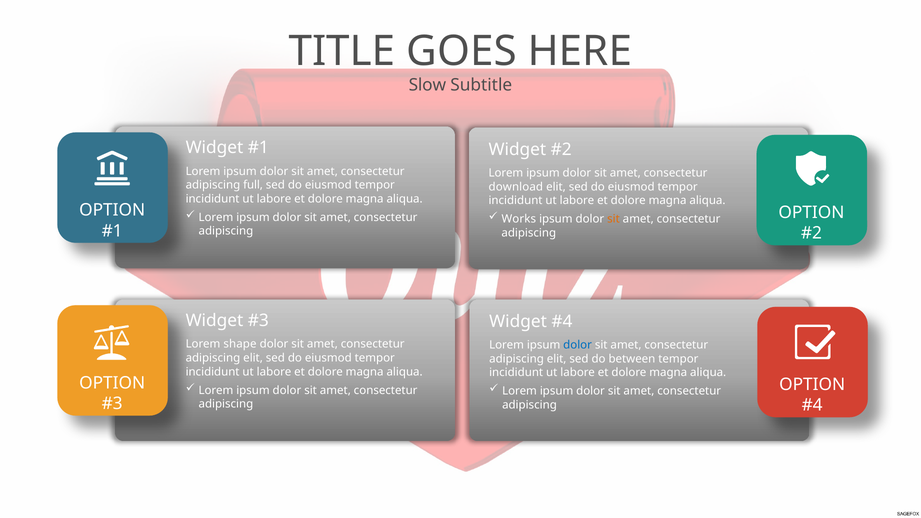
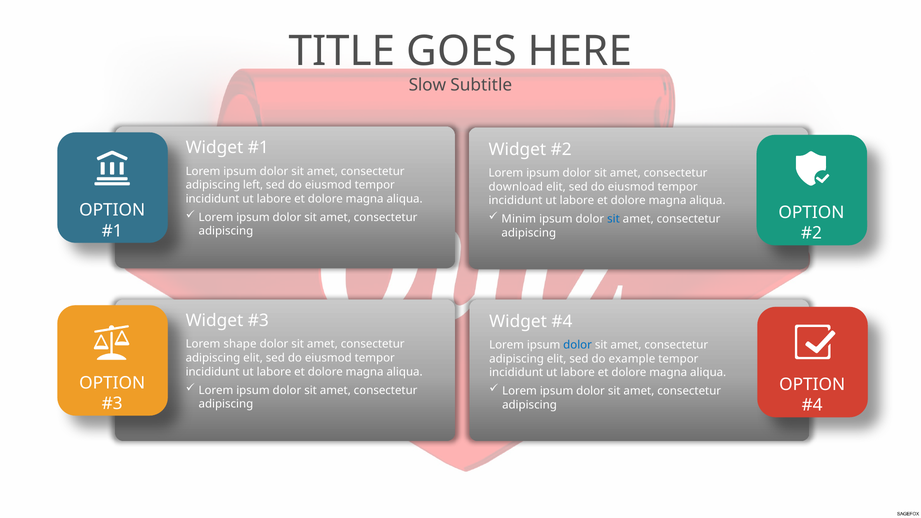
full: full -> left
Works: Works -> Minim
sit at (614, 219) colour: orange -> blue
between: between -> example
